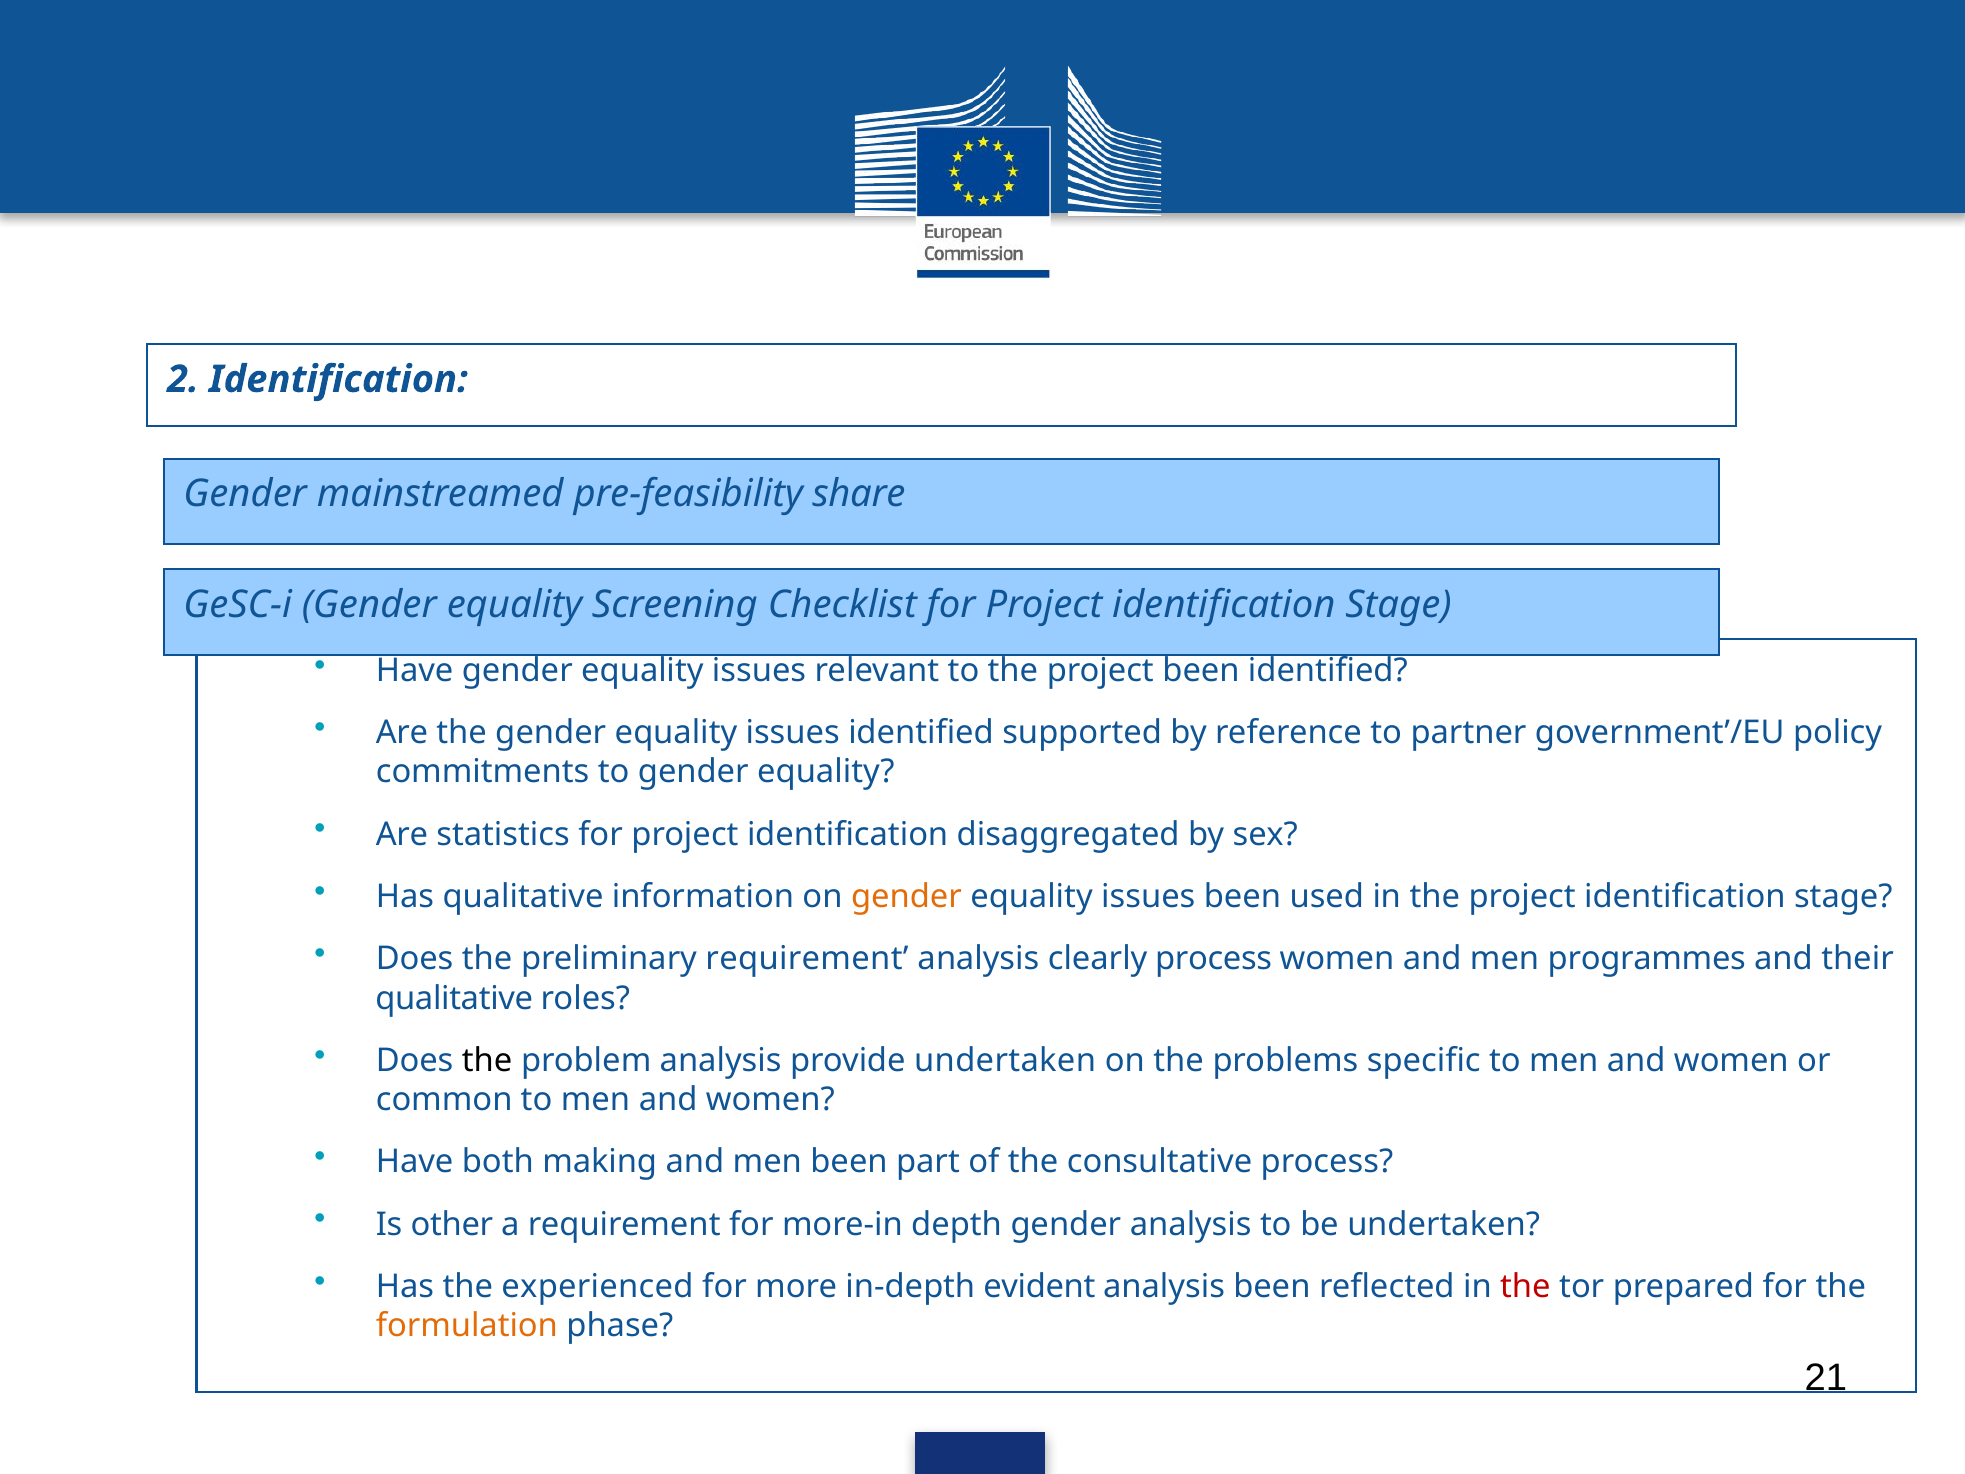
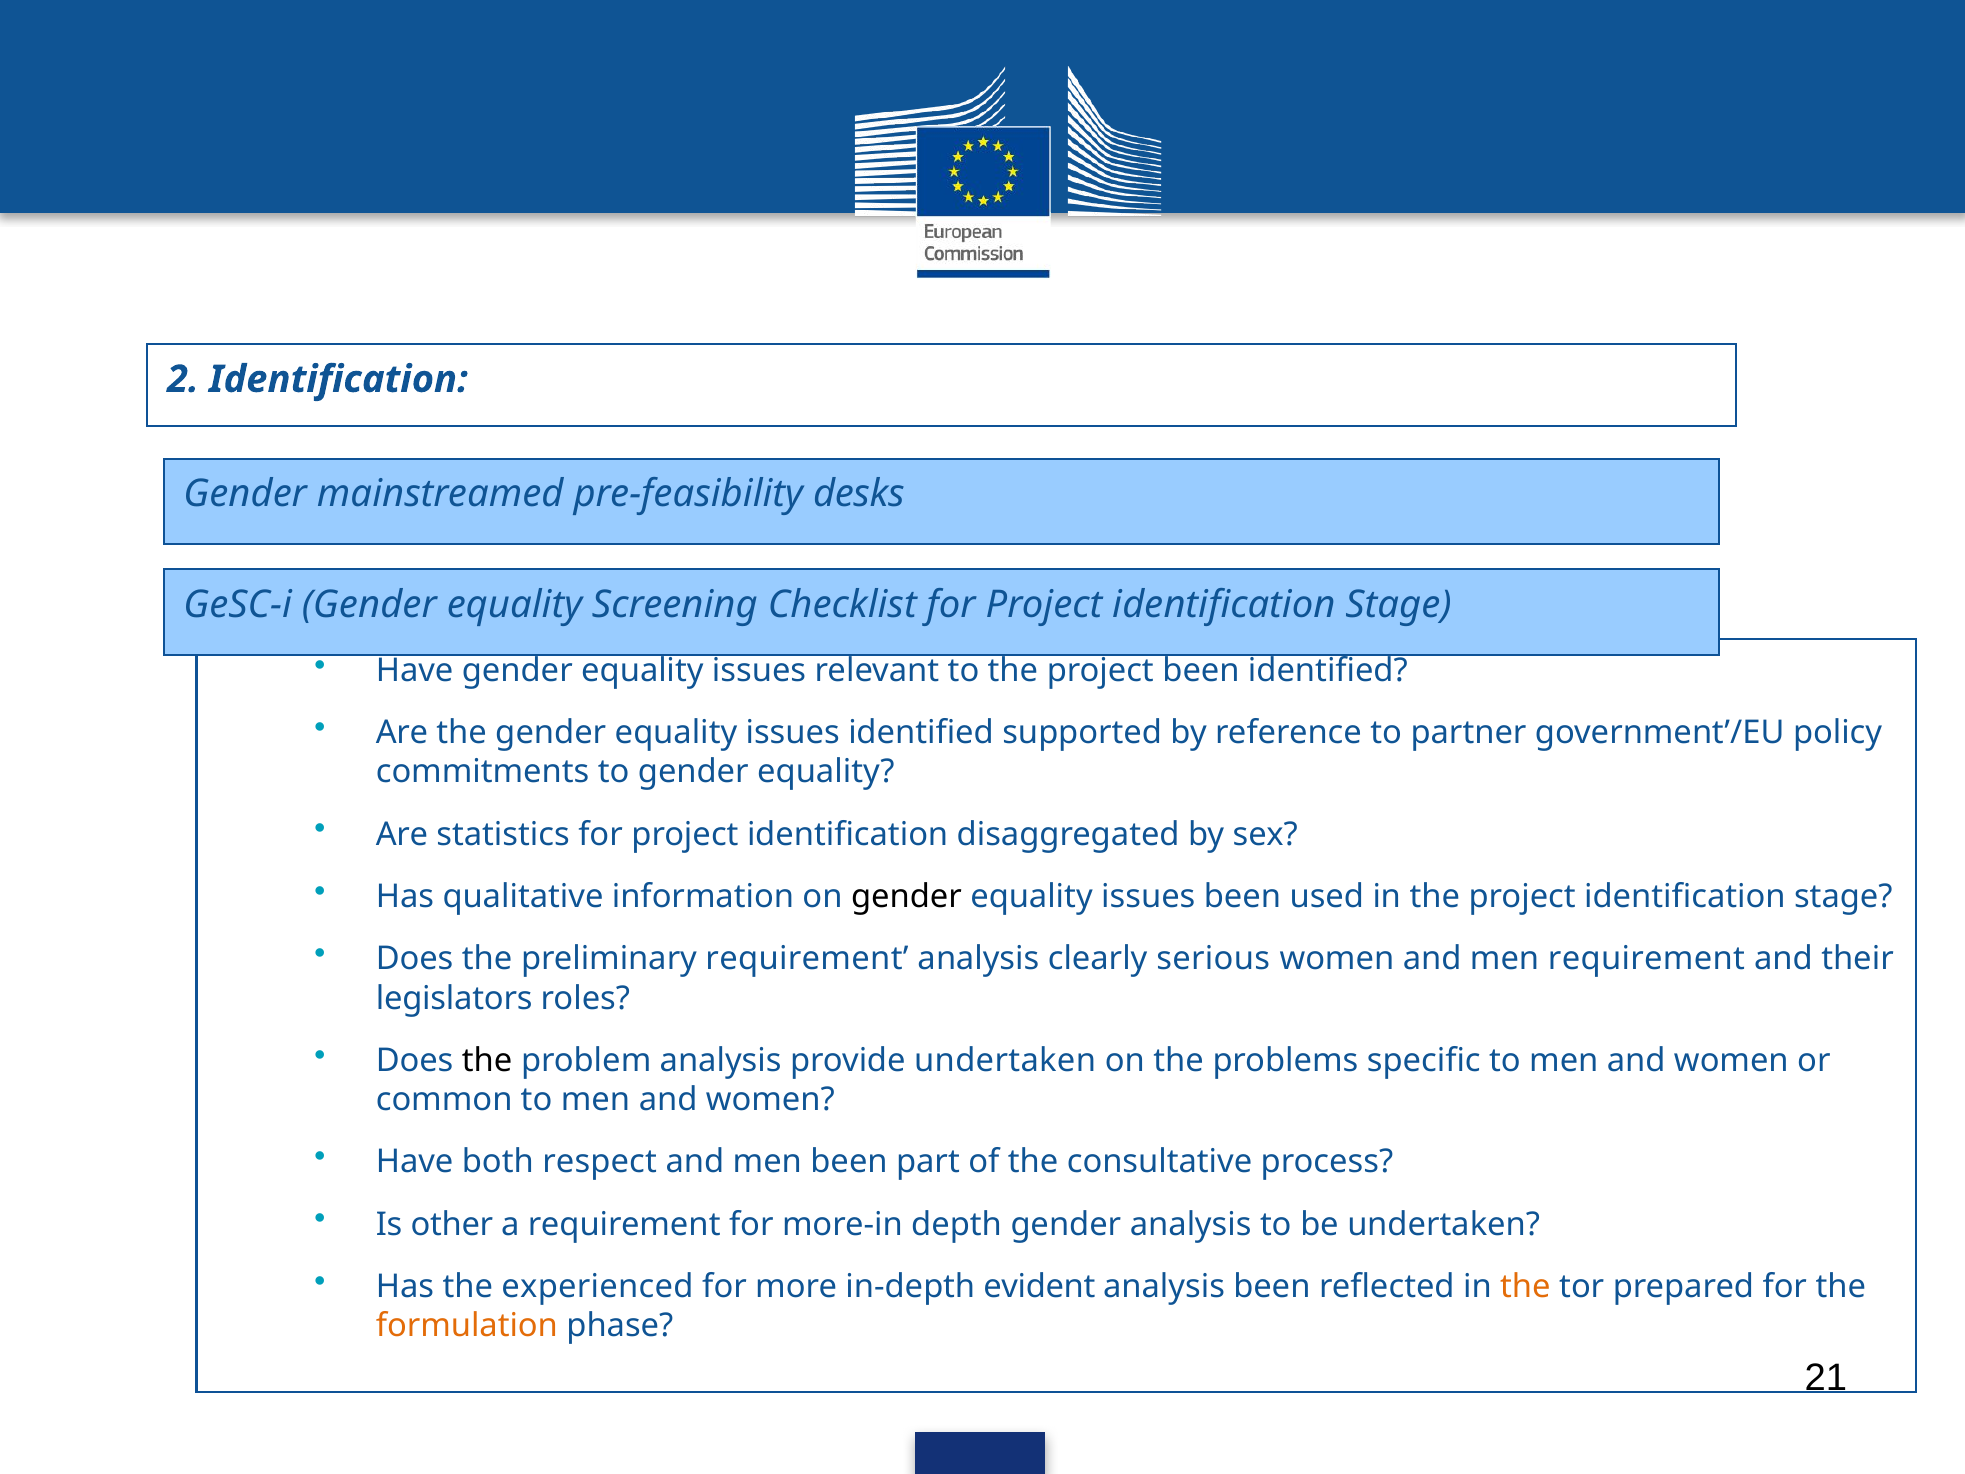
share: share -> desks
gender at (906, 897) colour: orange -> black
clearly process: process -> serious
men programmes: programmes -> requirement
qualitative at (454, 998): qualitative -> legislators
making: making -> respect
the at (1525, 1286) colour: red -> orange
